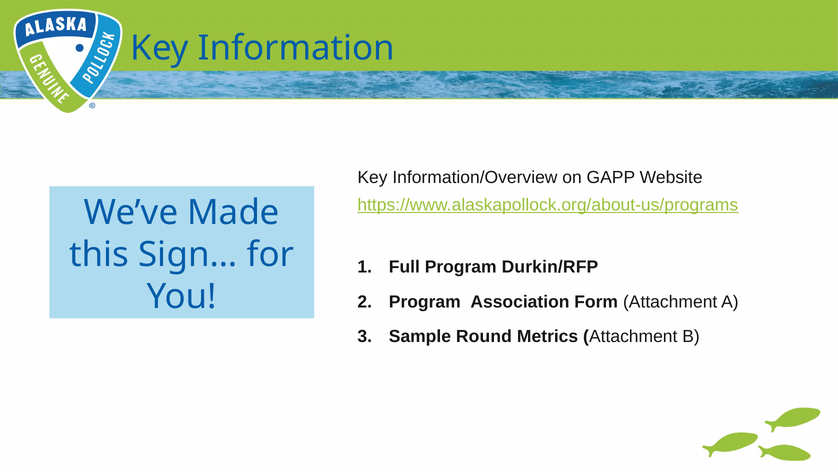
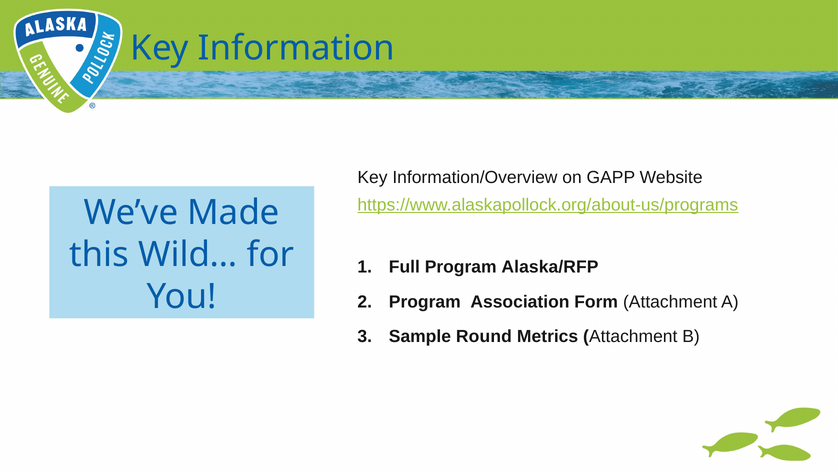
Sign…: Sign… -> Wild…
Durkin/RFP: Durkin/RFP -> Alaska/RFP
